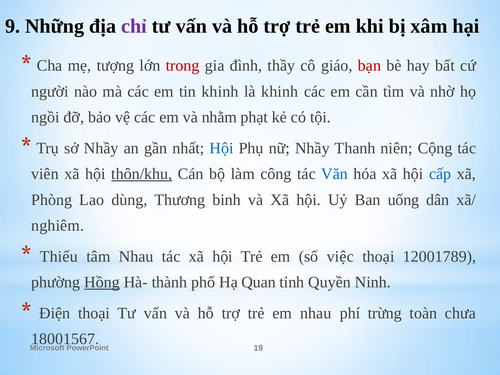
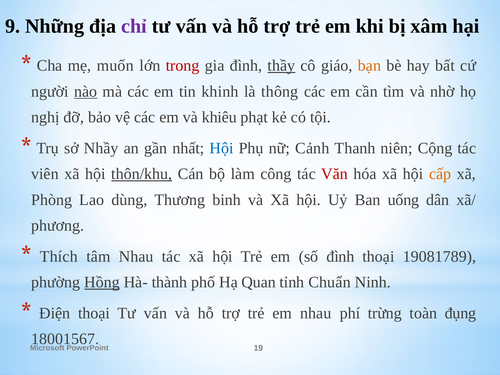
tượng: tượng -> muốn
thầy underline: none -> present
bạn colour: red -> orange
nào underline: none -> present
là khinh: khinh -> thông
ngồi: ngồi -> nghị
nhằm: nhằm -> khiêu
nữ Nhầy: Nhầy -> Cảnh
Văn colour: blue -> red
cấp colour: blue -> orange
nghiêm: nghiêm -> phương
Thiếu: Thiếu -> Thích
số việc: việc -> đình
12001789: 12001789 -> 19081789
Quyền: Quyền -> Chuẩn
chưa: chưa -> đụng
